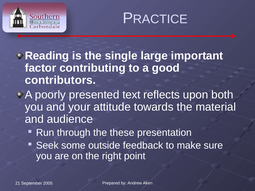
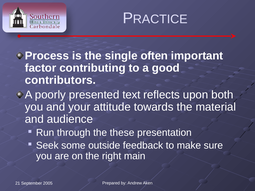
Reading: Reading -> Process
large: large -> often
point: point -> main
